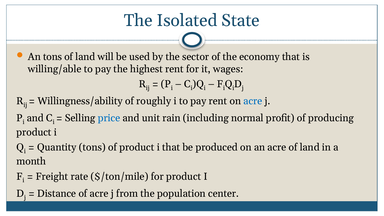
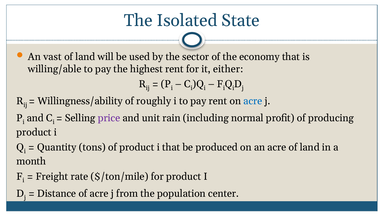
An tons: tons -> vast
wages: wages -> either
price colour: blue -> purple
